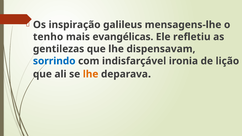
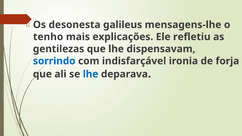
inspiração: inspiração -> desonesta
evangélicas: evangélicas -> explicações
lição: lição -> forja
lhe at (91, 74) colour: orange -> blue
